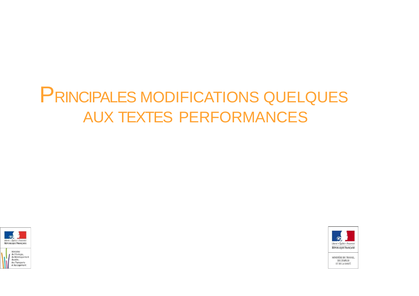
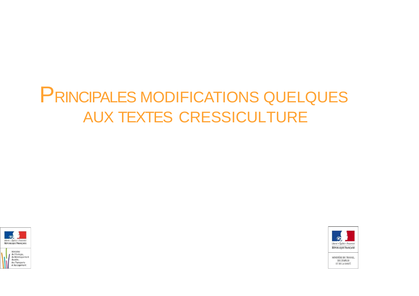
PERFORMANCES: PERFORMANCES -> CRESSICULTURE
